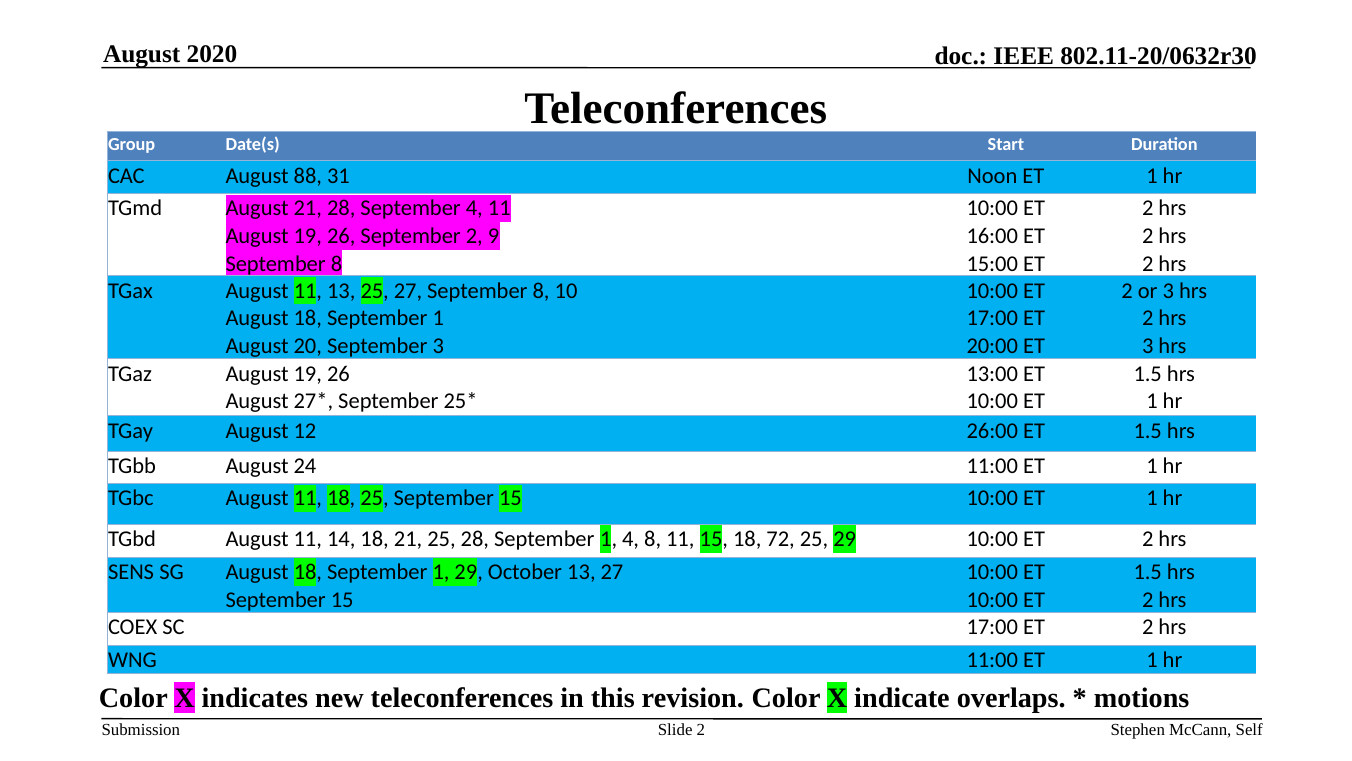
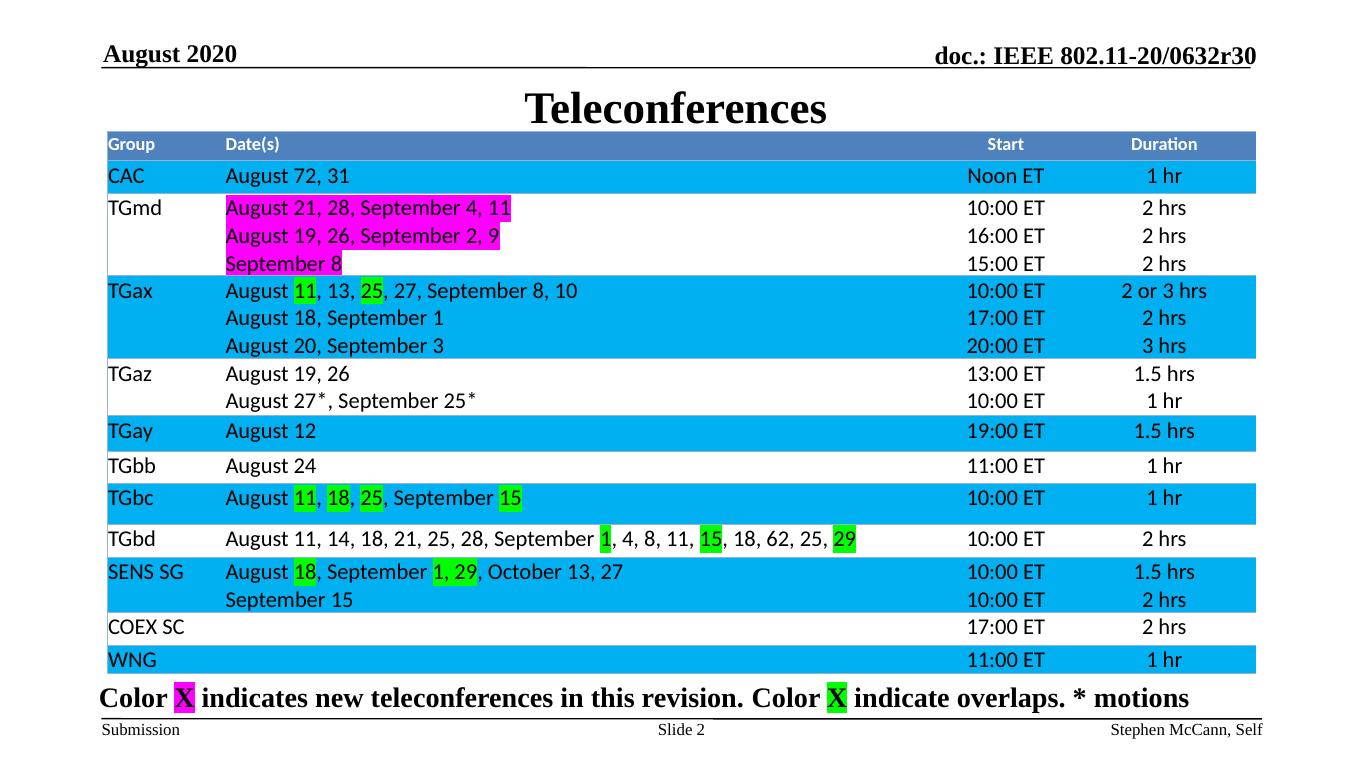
88: 88 -> 72
26:00: 26:00 -> 19:00
72: 72 -> 62
